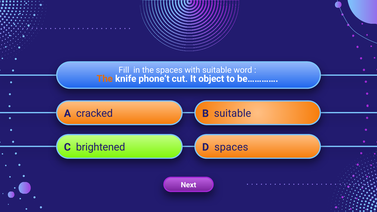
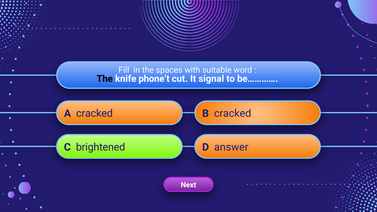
The at (105, 79) colour: orange -> black
object: object -> signal
B suitable: suitable -> cracked
D spaces: spaces -> answer
